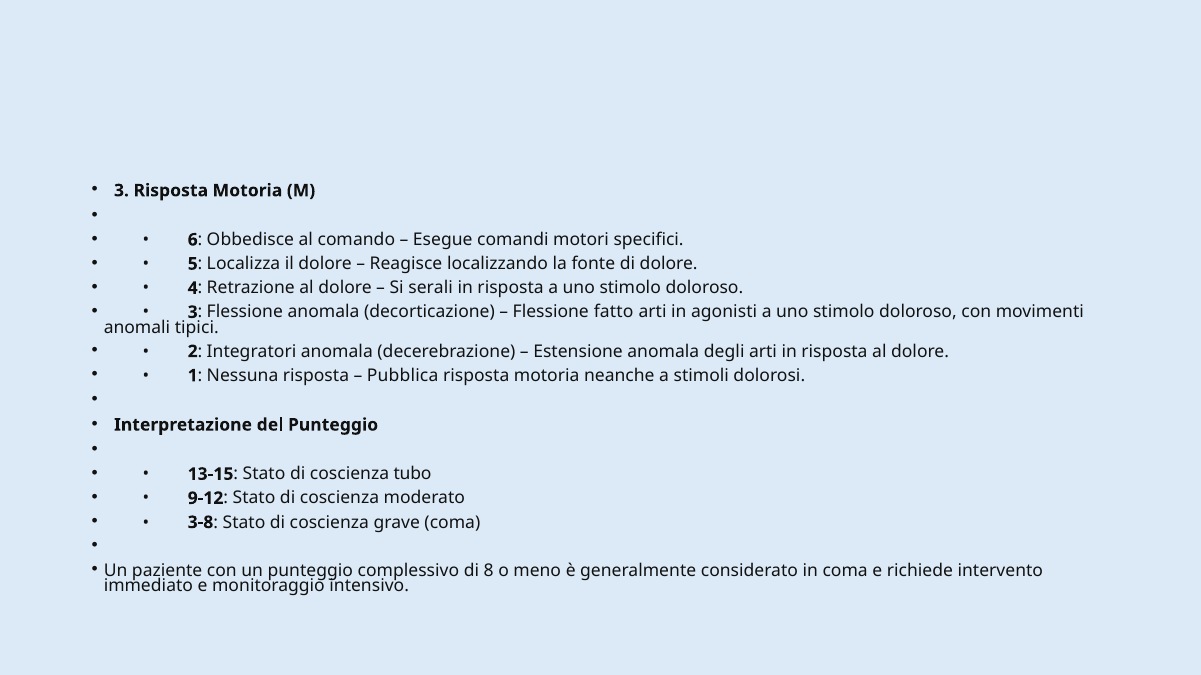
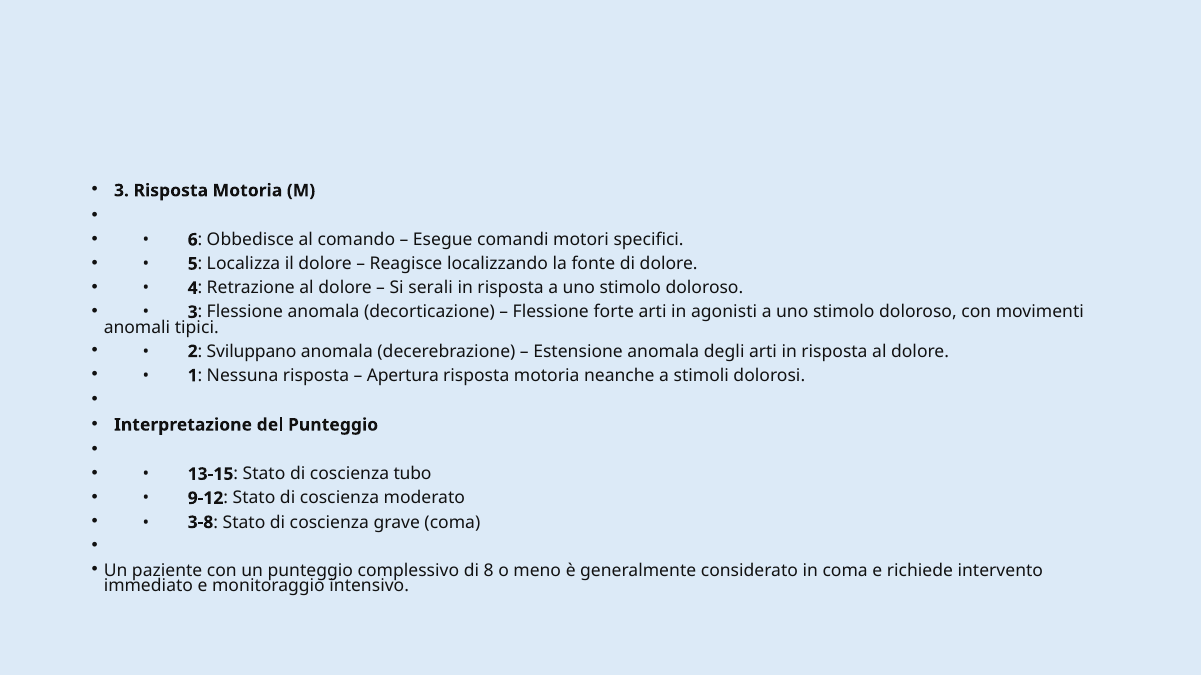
fatto: fatto -> forte
Integratori: Integratori -> Sviluppano
Pubblica: Pubblica -> Apertura
